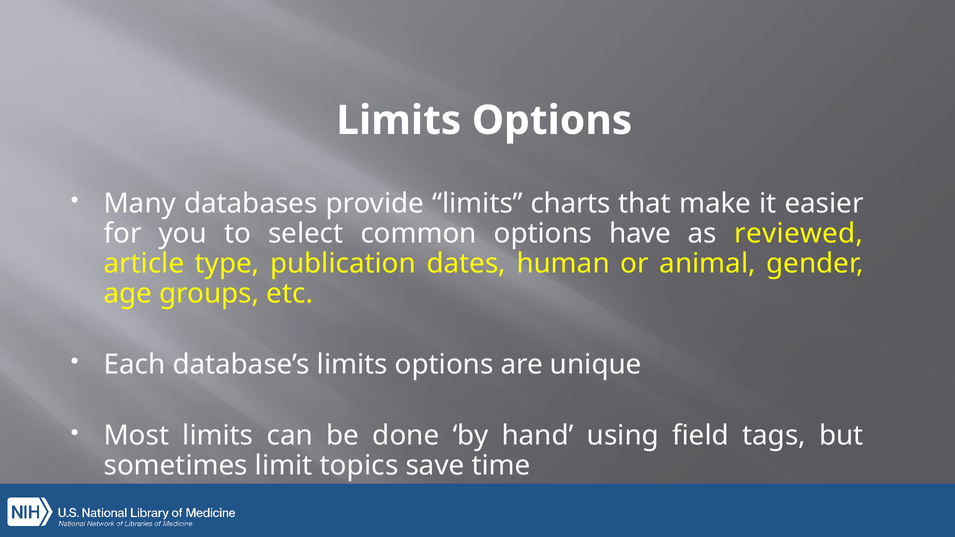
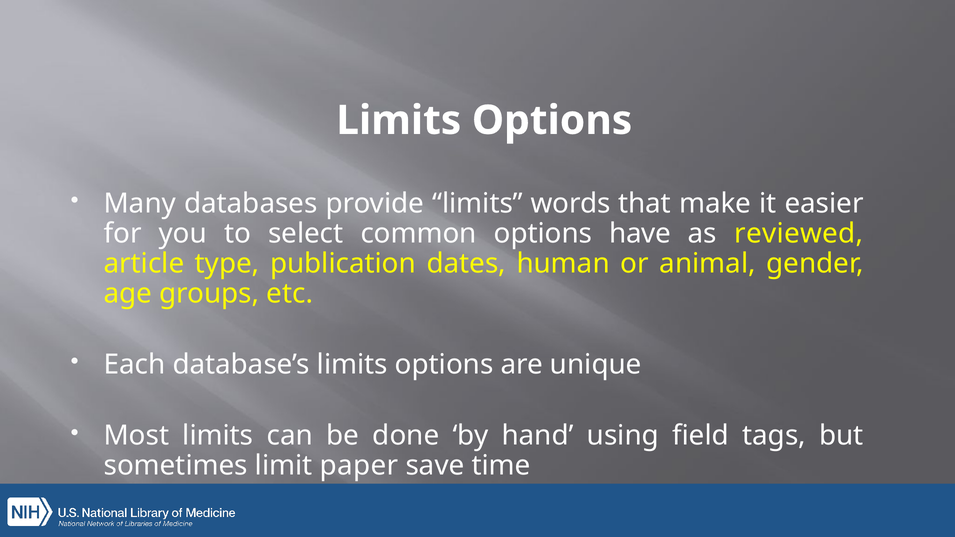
charts: charts -> words
topics: topics -> paper
